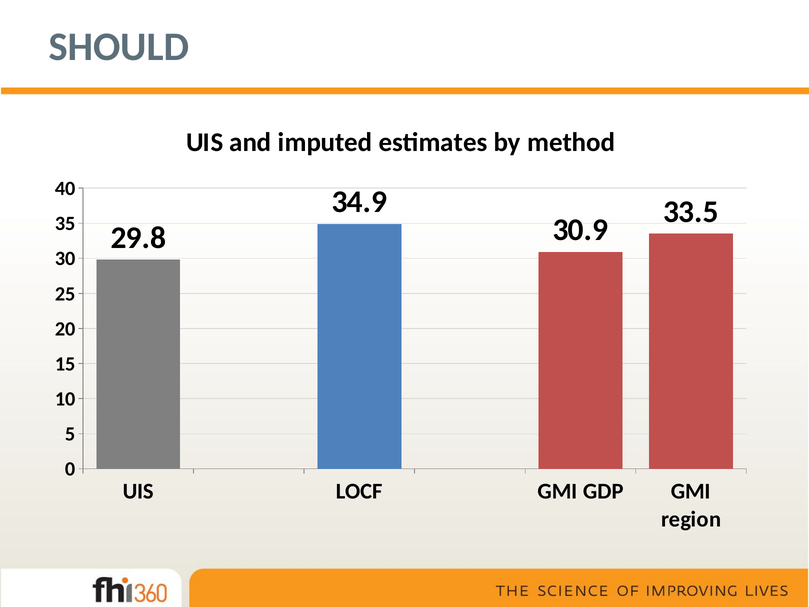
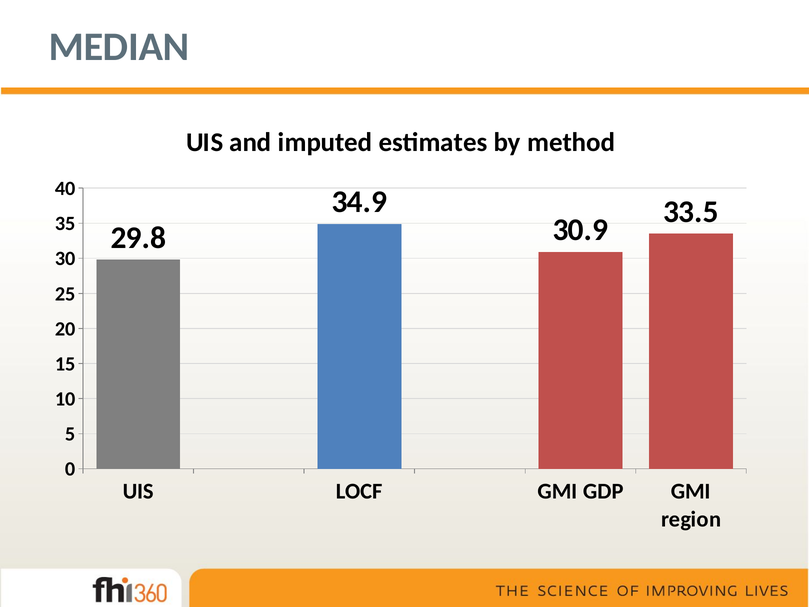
SHOULD: SHOULD -> MEDIAN
